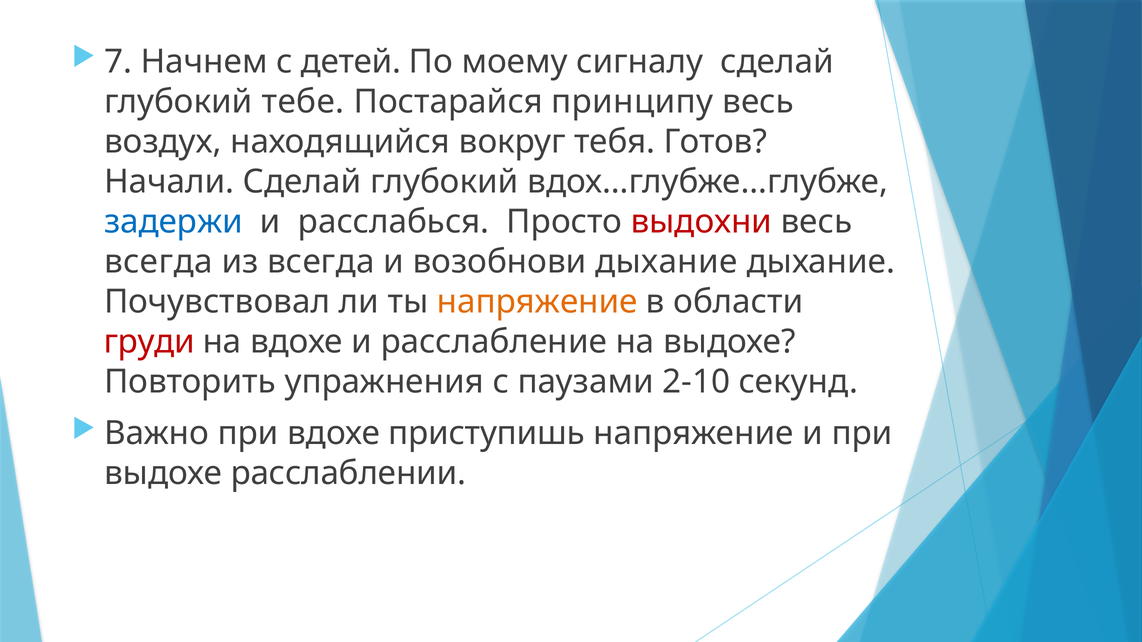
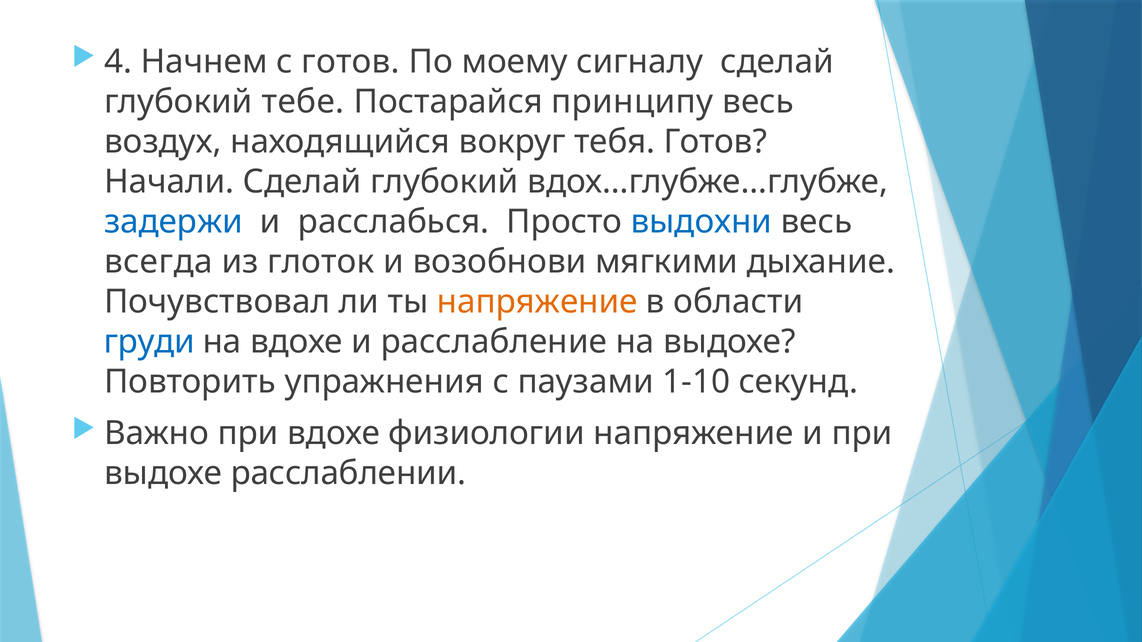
7: 7 -> 4
с детей: детей -> готов
выдохни colour: red -> blue
из всегда: всегда -> глоток
возобнови дыхание: дыхание -> мягкими
груди colour: red -> blue
2-10: 2-10 -> 1-10
приступишь: приступишь -> физиологии
